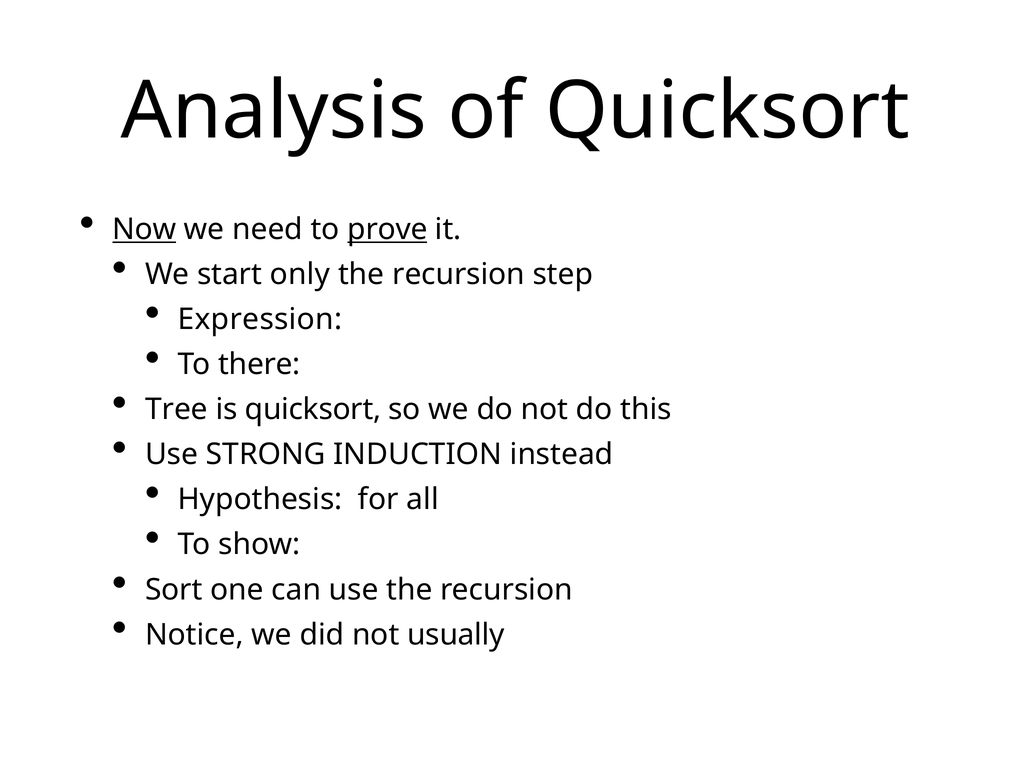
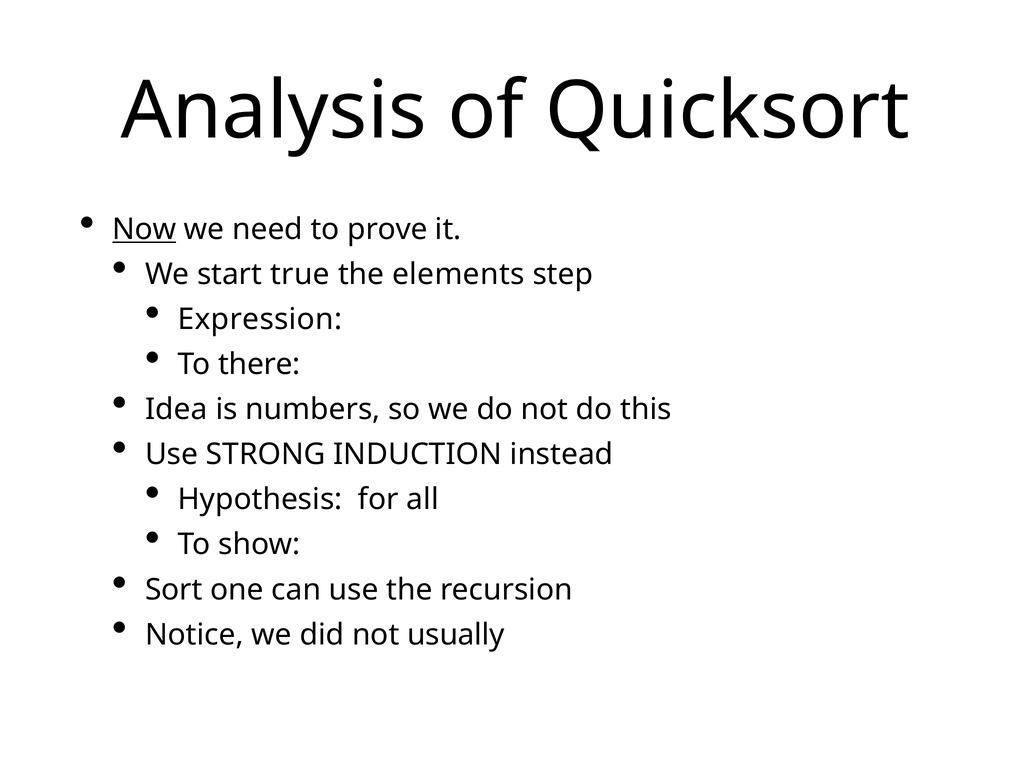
prove underline: present -> none
only: only -> true
recursion at (459, 275): recursion -> elements
Tree: Tree -> Idea
is quicksort: quicksort -> numbers
